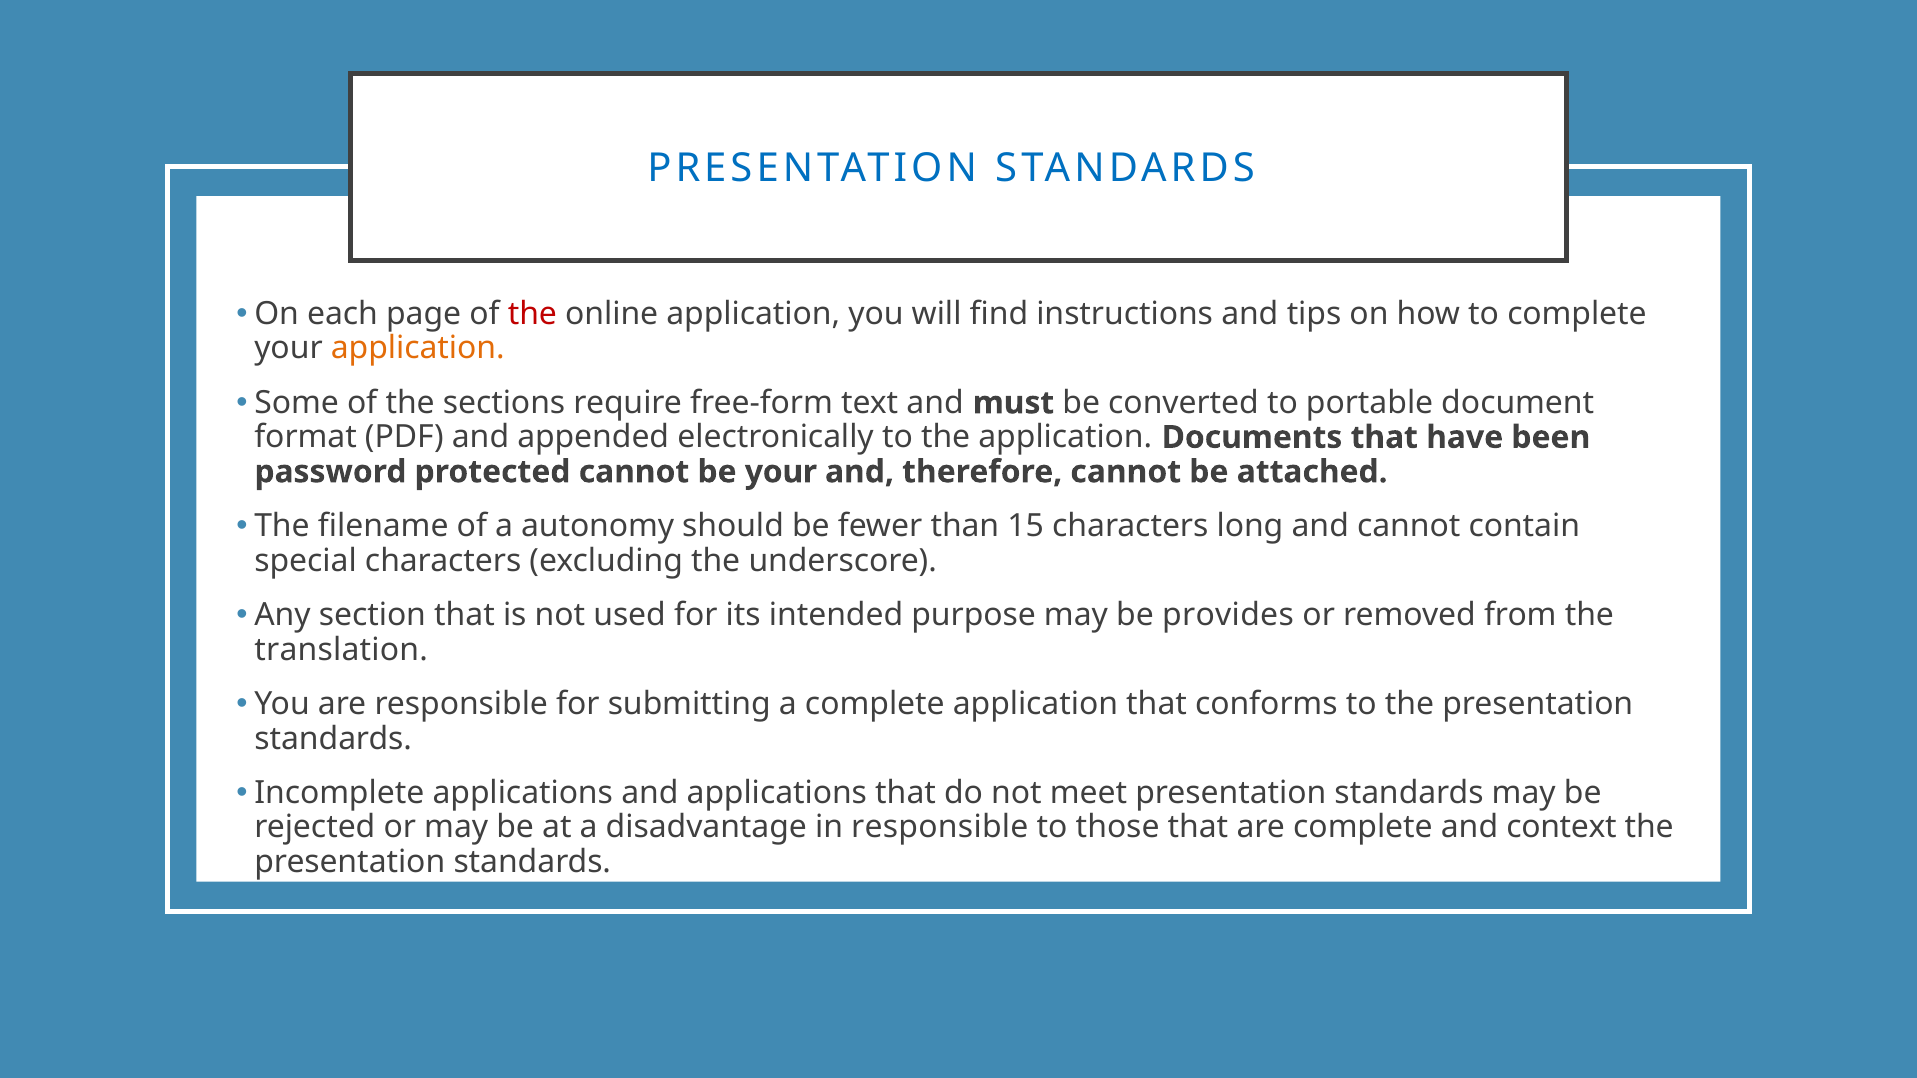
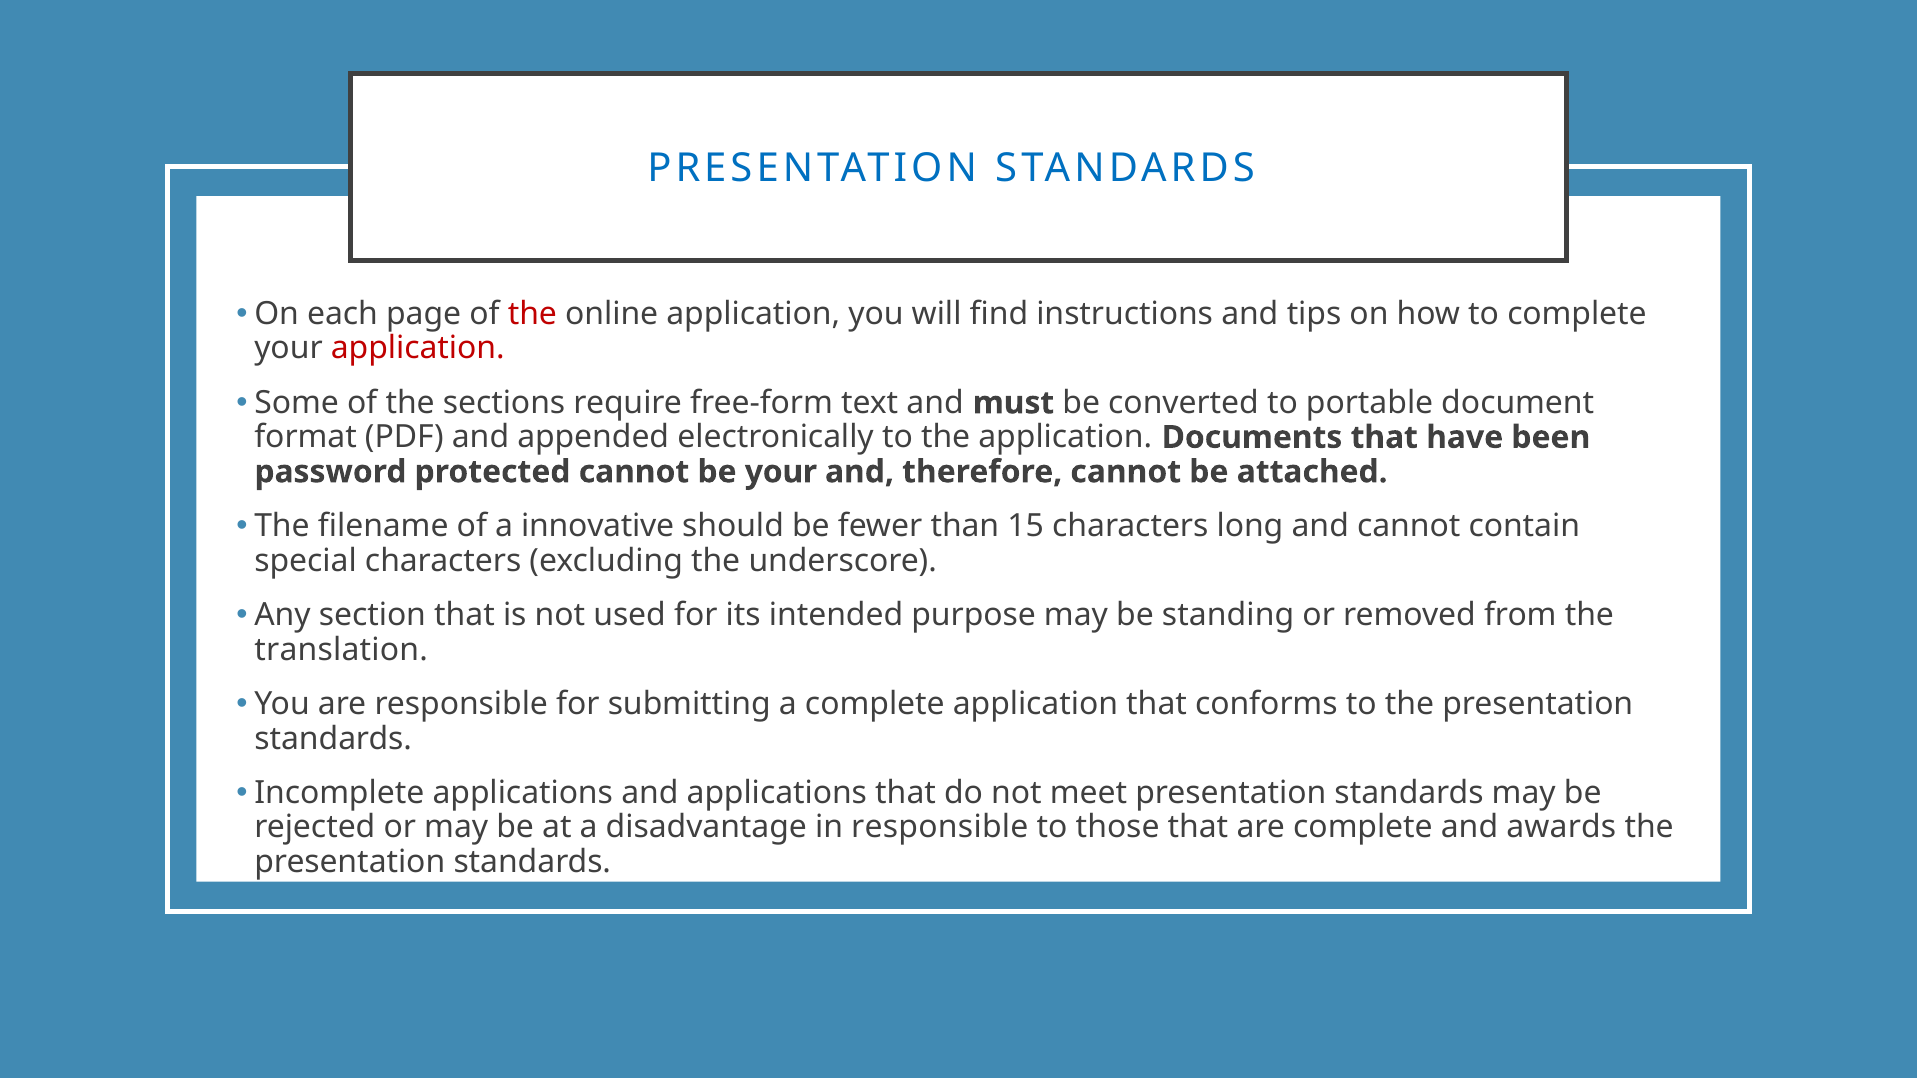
application at (418, 349) colour: orange -> red
autonomy: autonomy -> innovative
provides: provides -> standing
context: context -> awards
